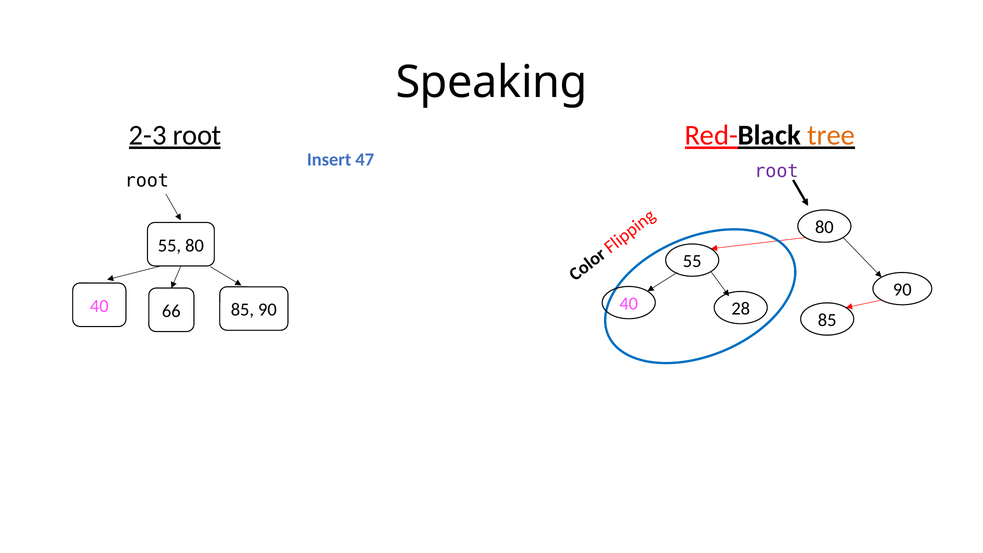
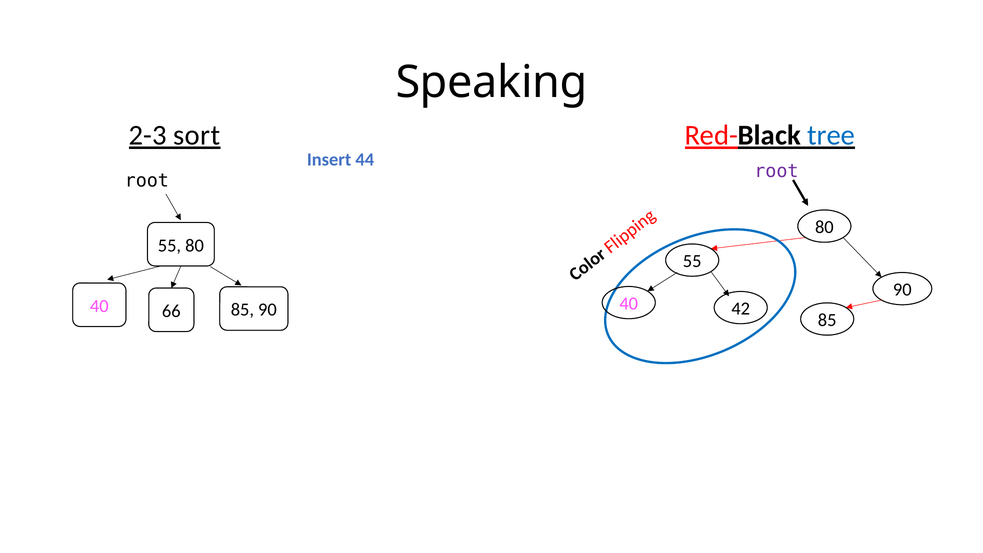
2-3 root: root -> sort
tree colour: orange -> blue
47: 47 -> 44
28: 28 -> 42
